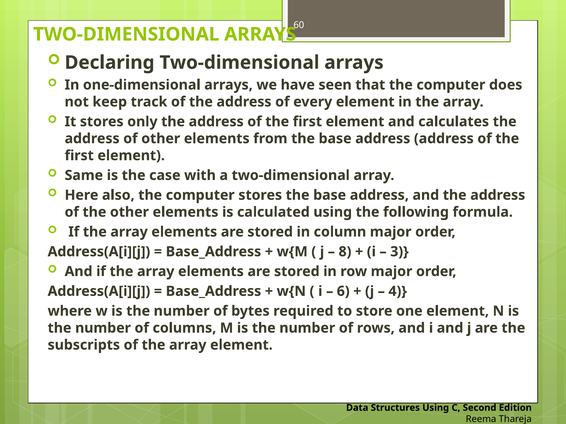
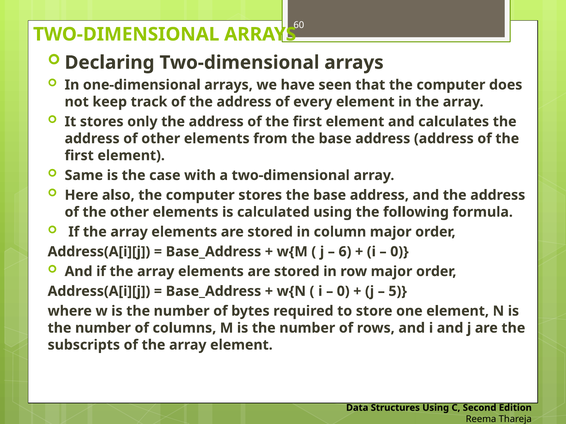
8: 8 -> 6
3 at (399, 252): 3 -> 0
6 at (343, 292): 6 -> 0
4: 4 -> 5
